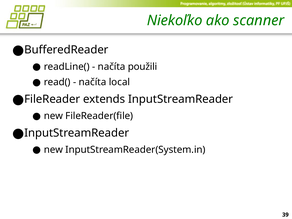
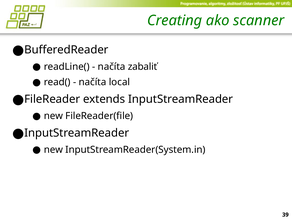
Niekoľko: Niekoľko -> Creating
použili: použili -> zabaliť
